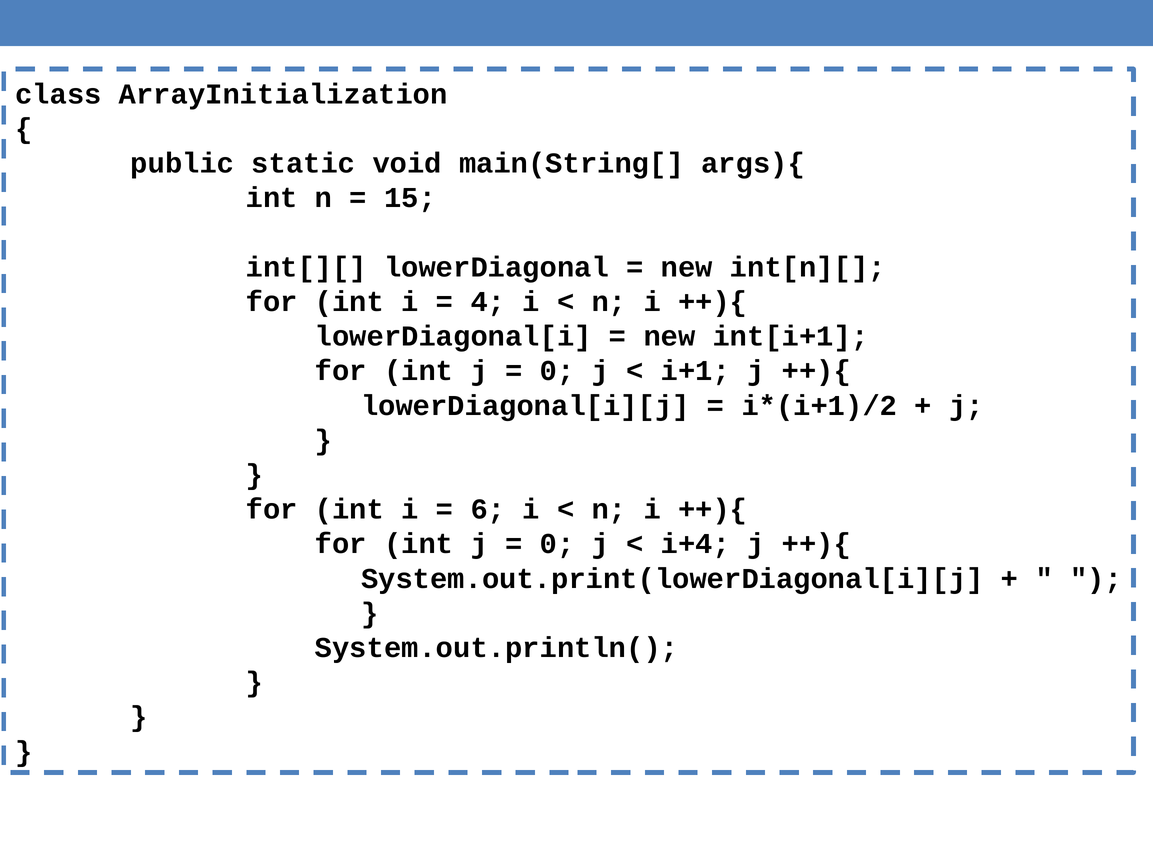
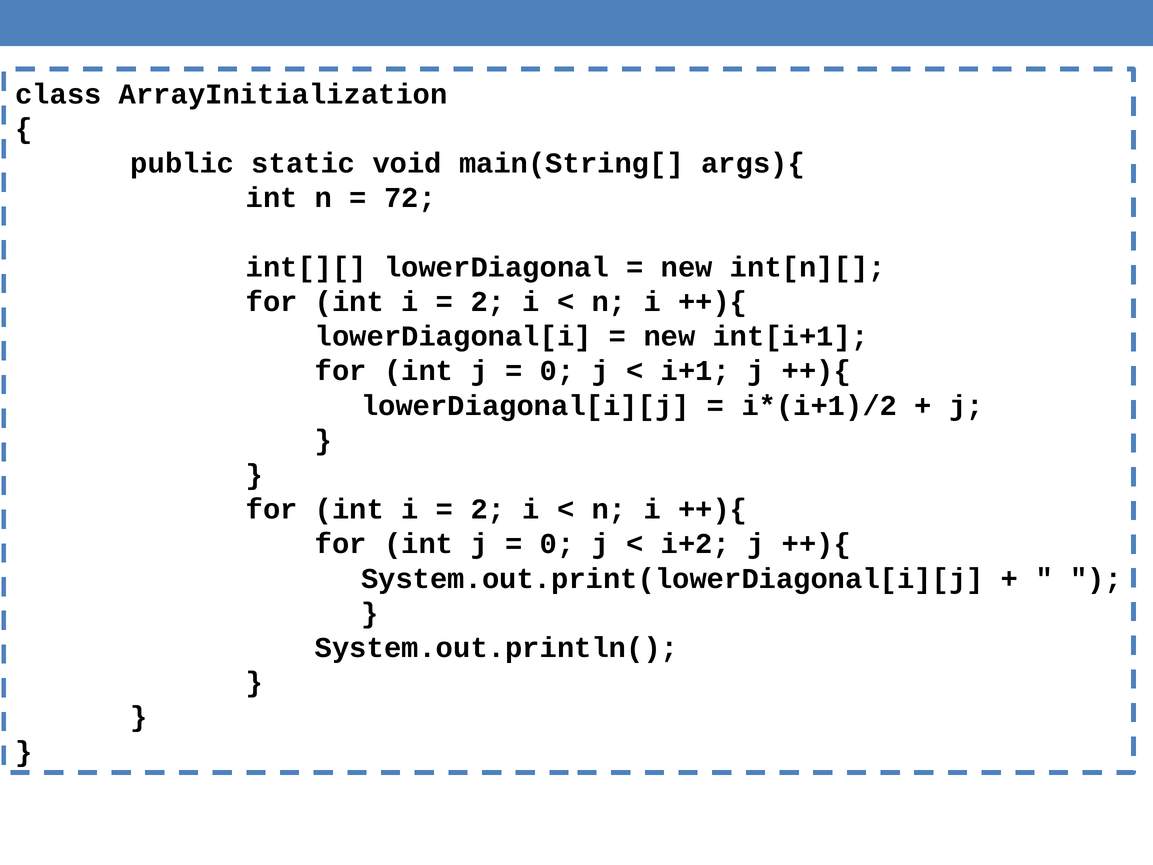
15: 15 -> 72
4 at (488, 302): 4 -> 2
6 at (488, 509): 6 -> 2
i+4: i+4 -> i+2
